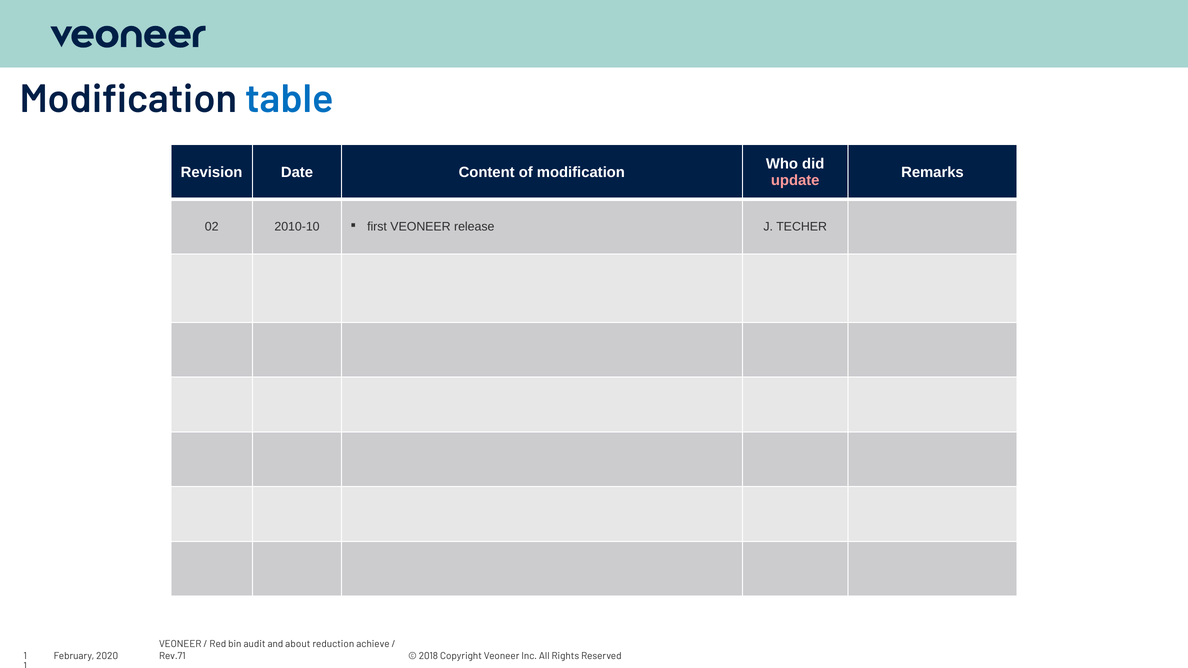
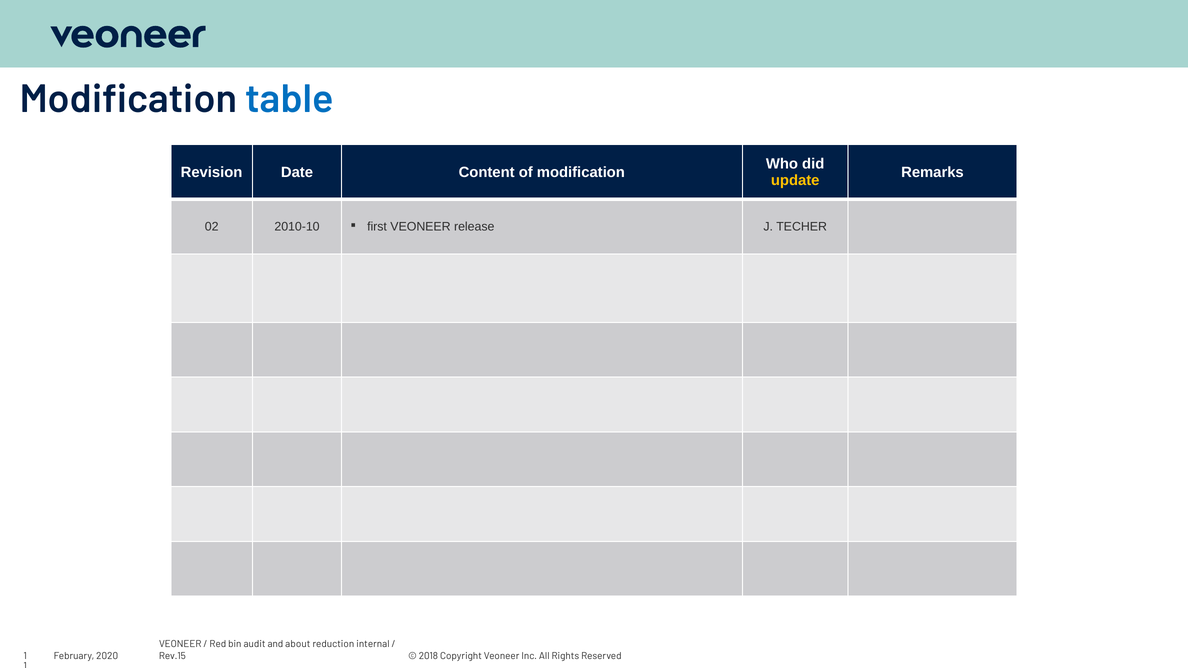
update colour: pink -> yellow
achieve: achieve -> internal
Rev.71: Rev.71 -> Rev.15
